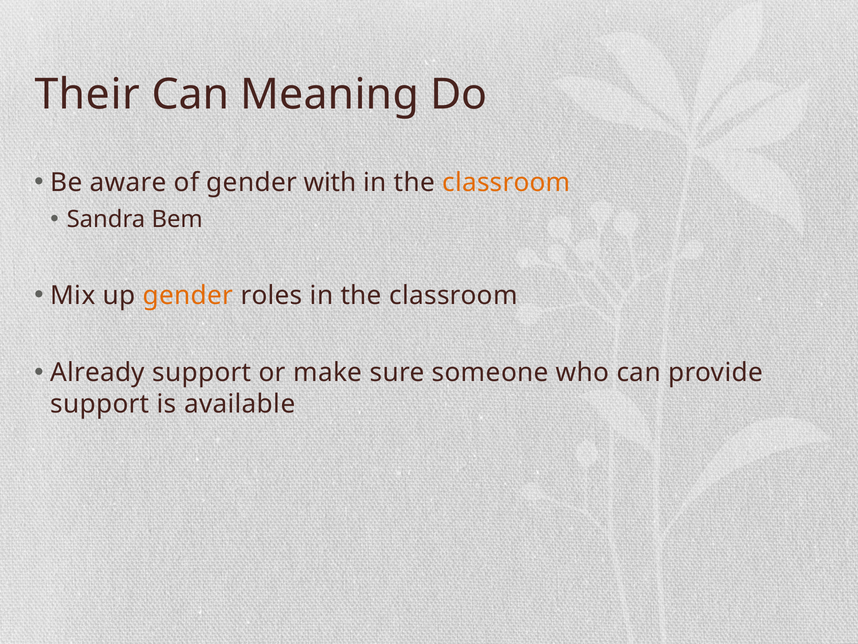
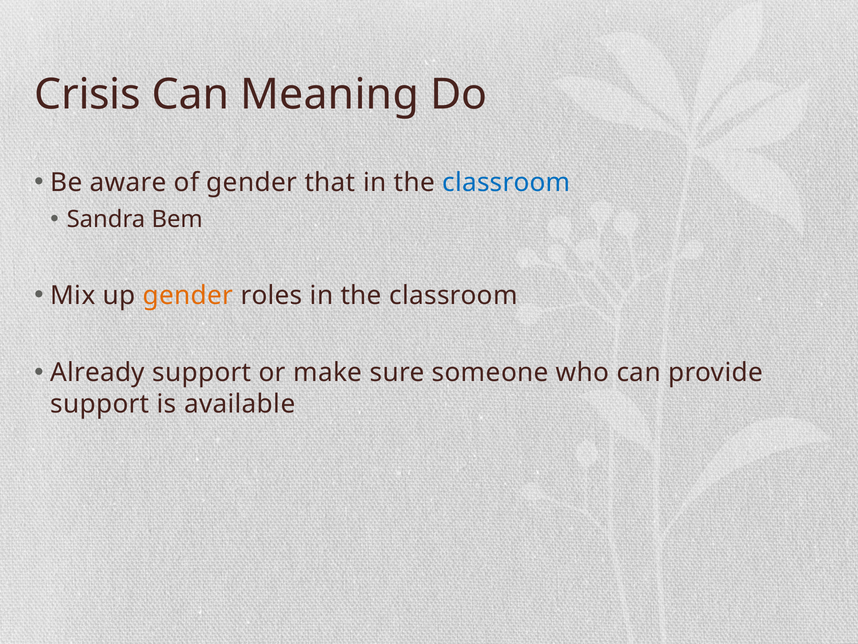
Their: Their -> Crisis
with: with -> that
classroom at (506, 182) colour: orange -> blue
